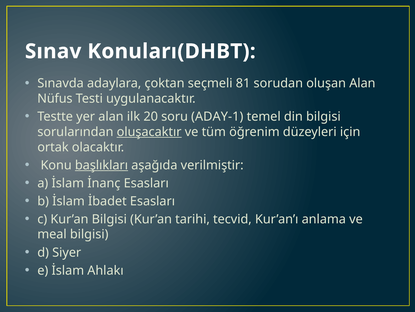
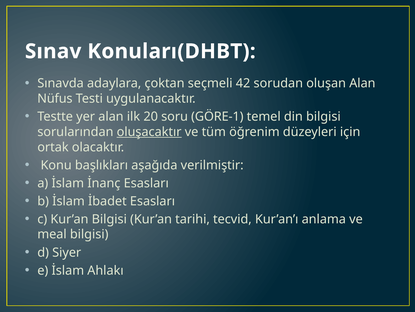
81: 81 -> 42
ADAY-1: ADAY-1 -> GÖRE-1
başlıkları underline: present -> none
